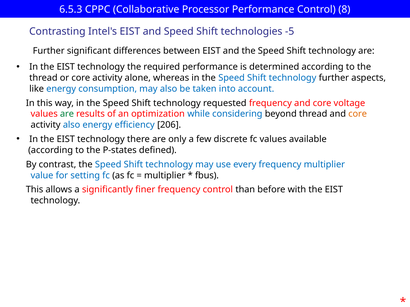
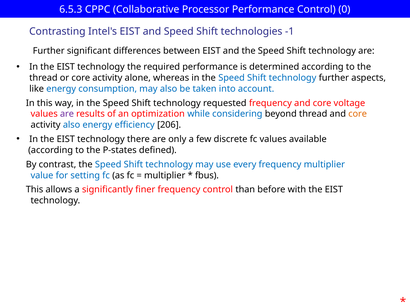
8: 8 -> 0
-5: -5 -> -1
are at (67, 114) colour: green -> purple
